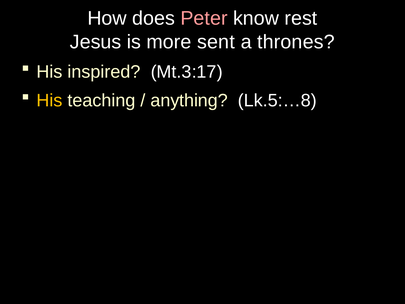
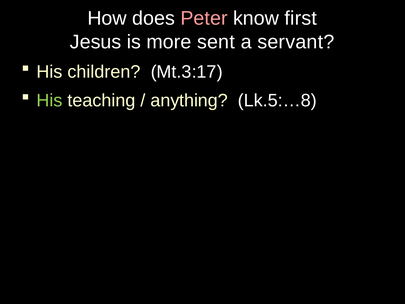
rest: rest -> first
thrones: thrones -> servant
inspired: inspired -> children
His at (50, 100) colour: yellow -> light green
